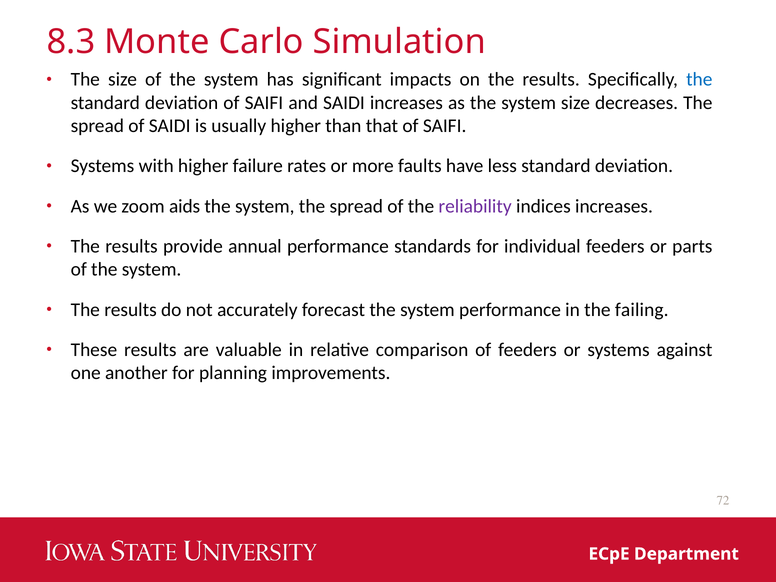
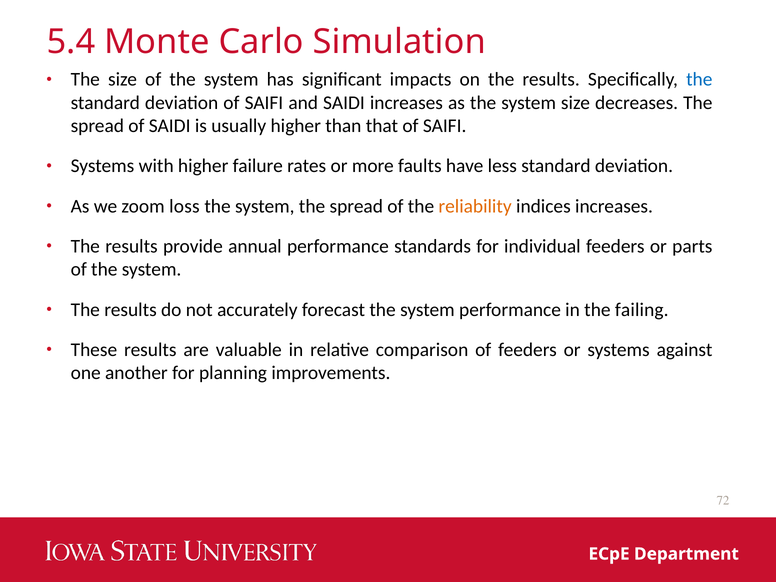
8.3: 8.3 -> 5.4
aids: aids -> loss
reliability colour: purple -> orange
